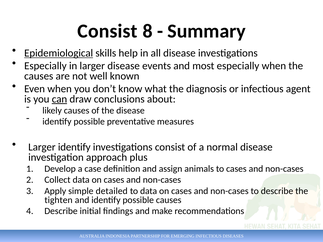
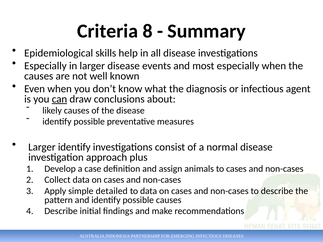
Consist at (107, 31): Consist -> Criteria
Epidemiological underline: present -> none
tighten: tighten -> pattern
